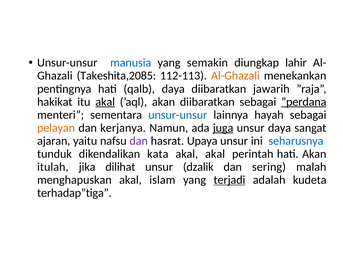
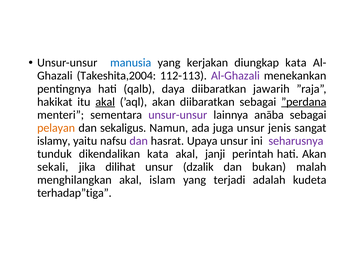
semakin: semakin -> kerjakan
diungkap lahir: lahir -> kata
Takeshita,2085: Takeshita,2085 -> Takeshita,2004
Al-Ghazali colour: orange -> purple
unsur-unsur at (178, 115) colour: blue -> purple
hayah: hayah -> anāba
kerjanya: kerjanya -> sekaligus
juga underline: present -> none
unsur daya: daya -> jenis
ajaran: ajaran -> islamy
seharusnya colour: blue -> purple
akal akal: akal -> janji
itulah: itulah -> sekali
sering: sering -> bukan
menghapuskan: menghapuskan -> menghilangkan
terjadi underline: present -> none
